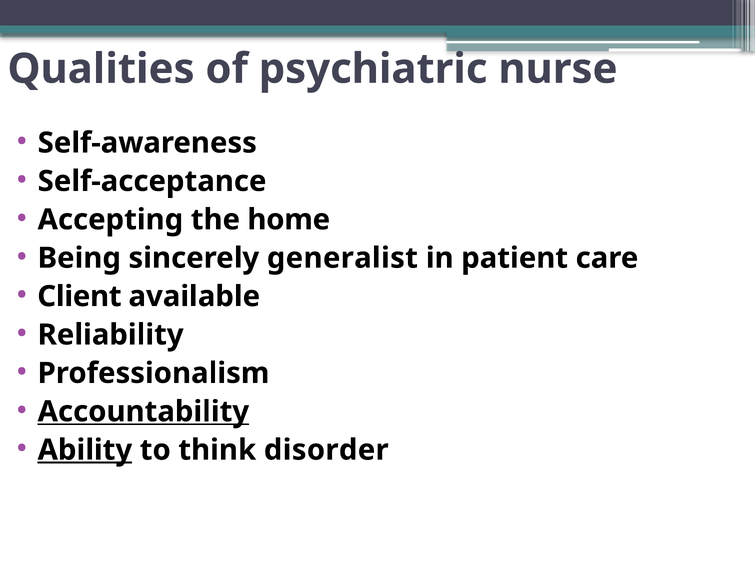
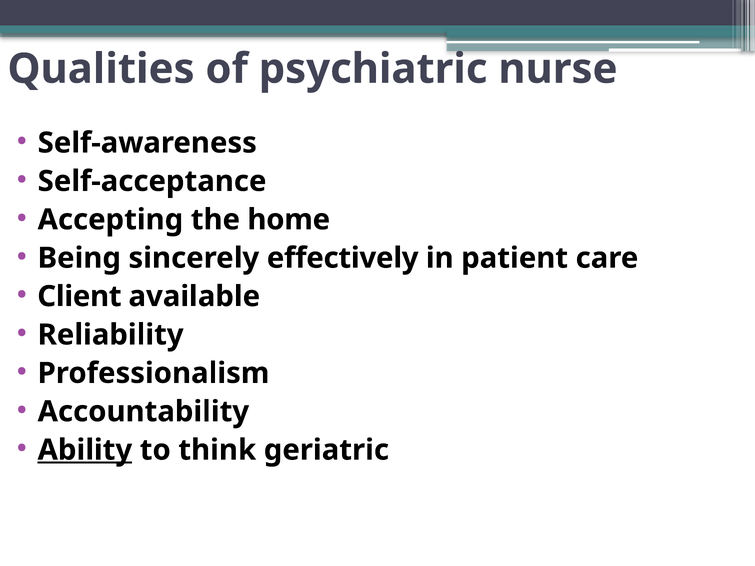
generalist: generalist -> effectively
Accountability underline: present -> none
disorder: disorder -> geriatric
